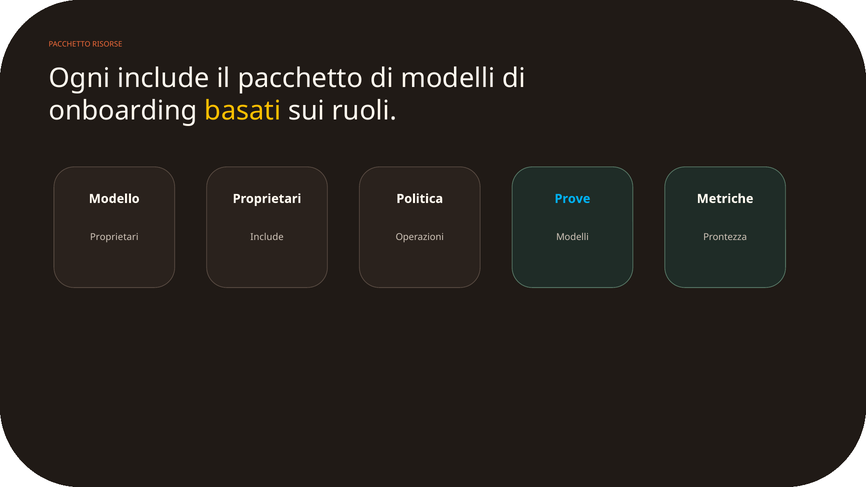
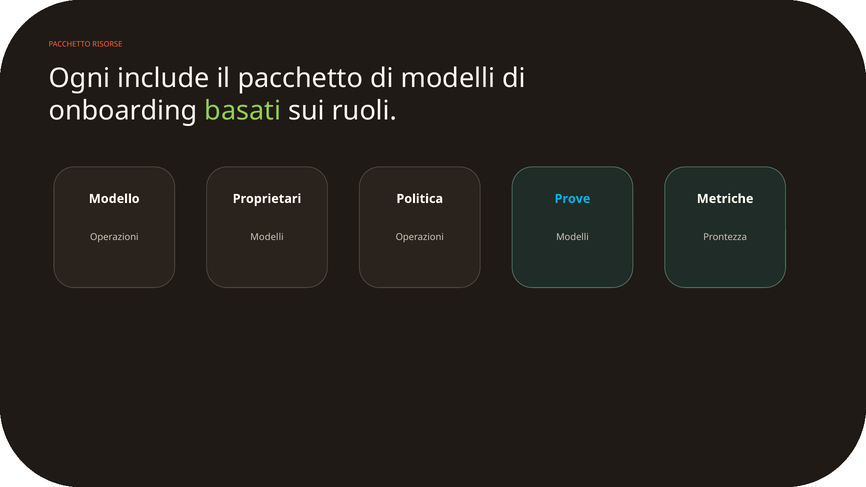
basati colour: yellow -> light green
Proprietari at (114, 237): Proprietari -> Operazioni
Include at (267, 237): Include -> Modelli
